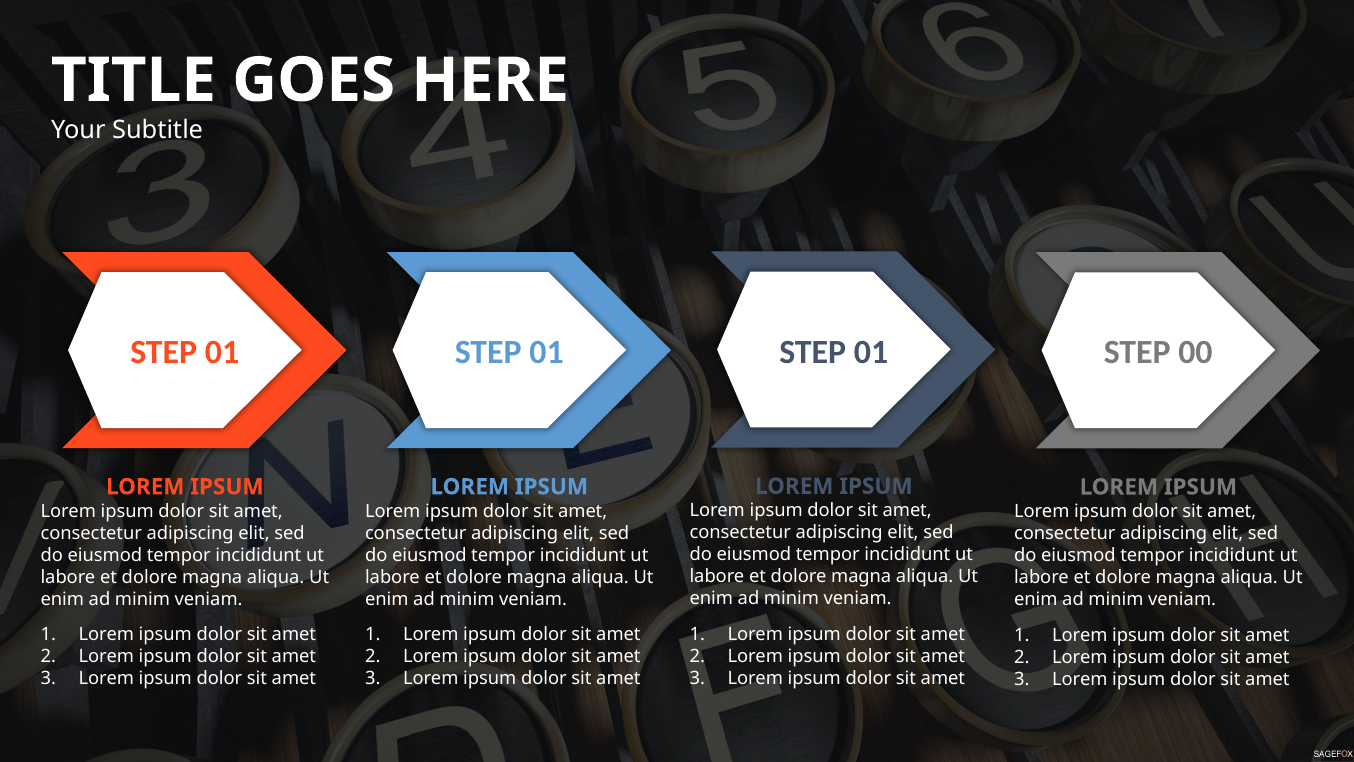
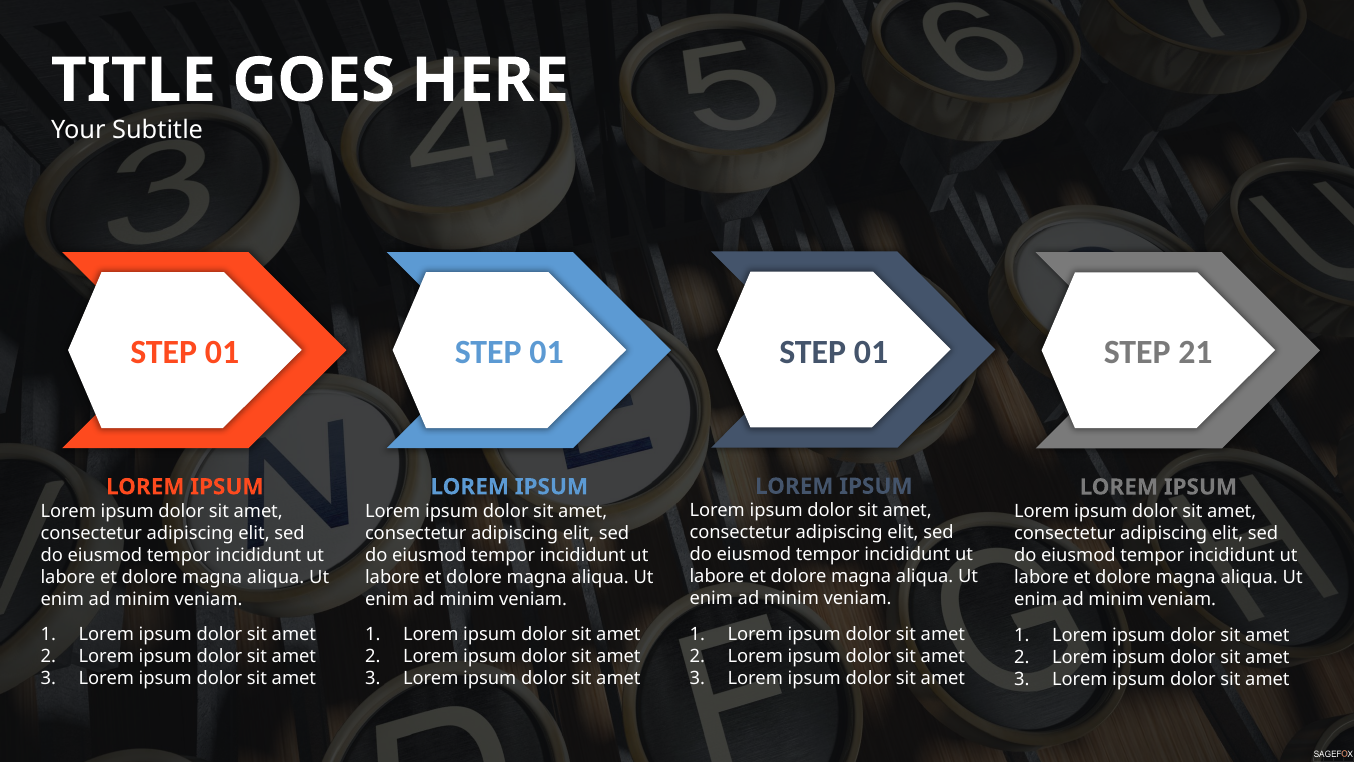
00: 00 -> 21
